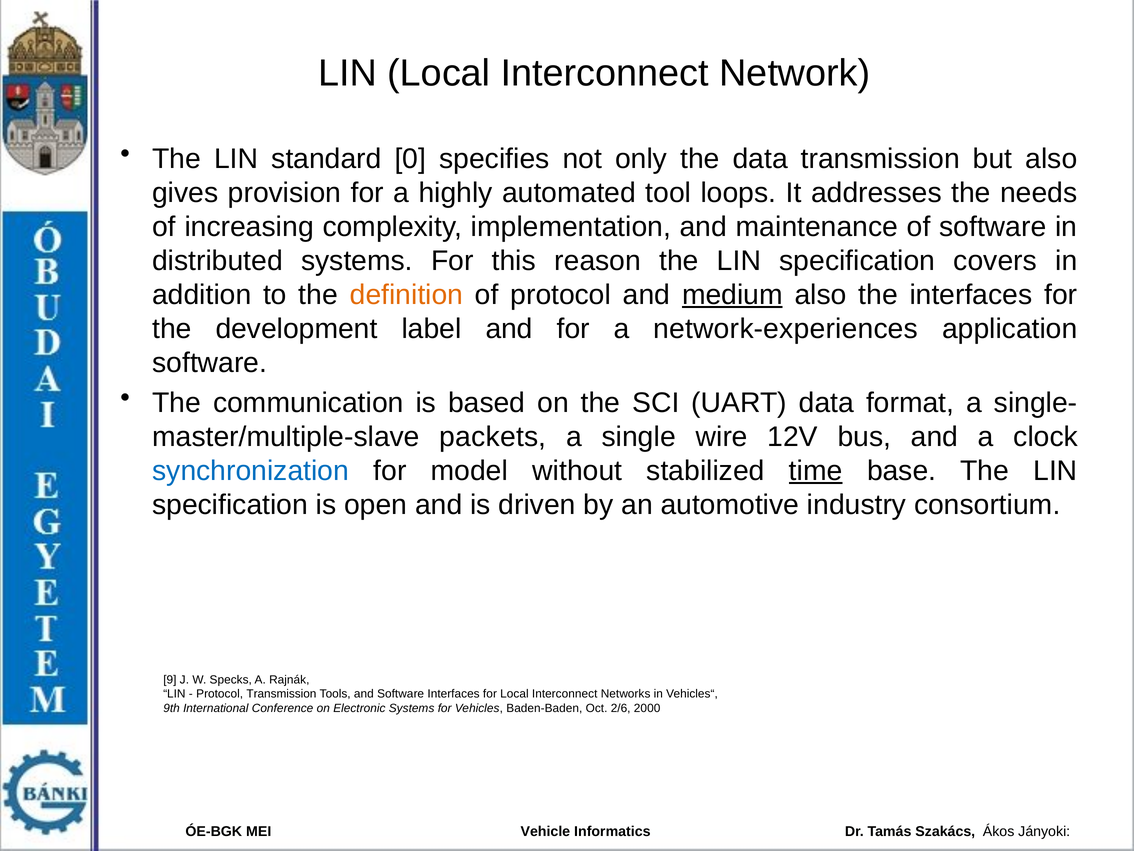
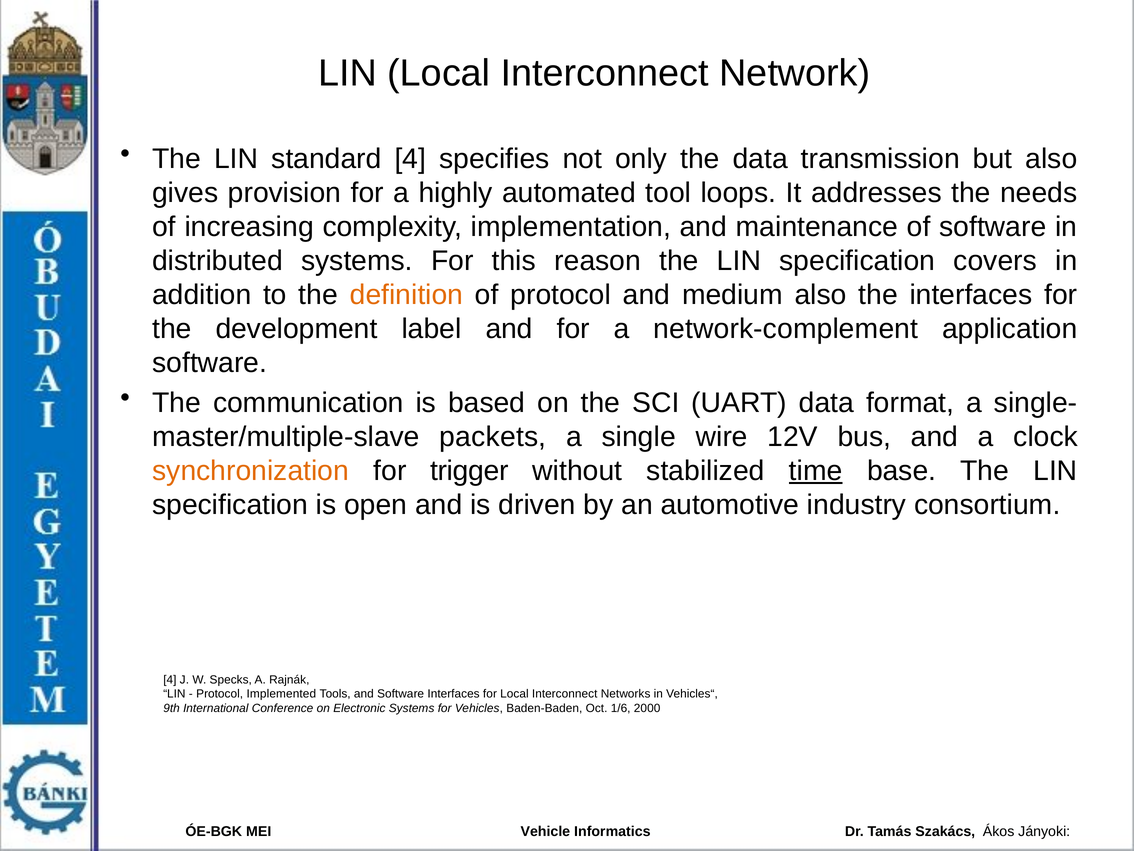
standard 0: 0 -> 4
medium underline: present -> none
network-experiences: network-experiences -> network-complement
synchronization colour: blue -> orange
model: model -> trigger
9 at (170, 679): 9 -> 4
Protocol Transmission: Transmission -> Implemented
2/6: 2/6 -> 1/6
